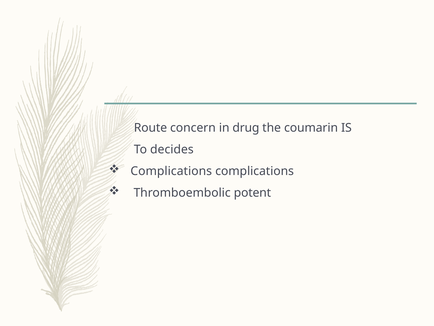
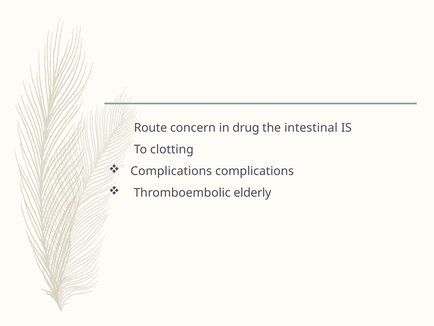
coumarin: coumarin -> intestinal
decides: decides -> clotting
potent: potent -> elderly
